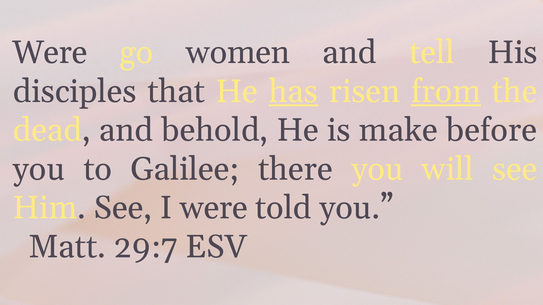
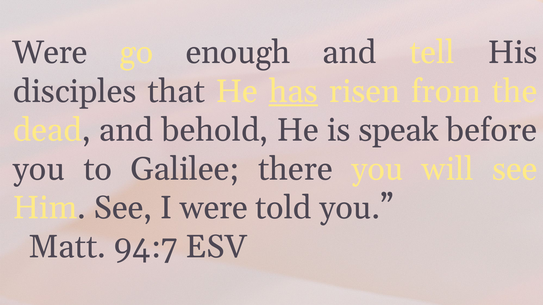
women: women -> enough
from underline: present -> none
make: make -> speak
29:7: 29:7 -> 94:7
